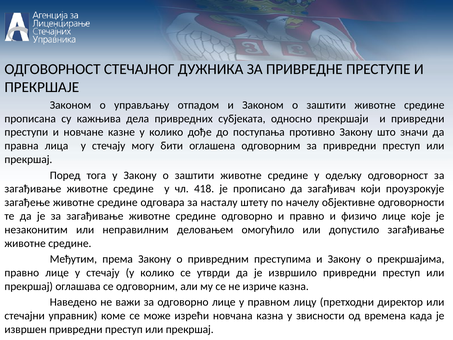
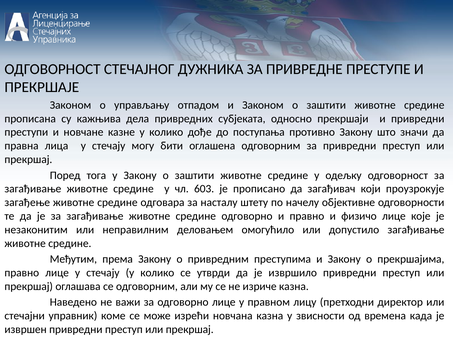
418: 418 -> 603
